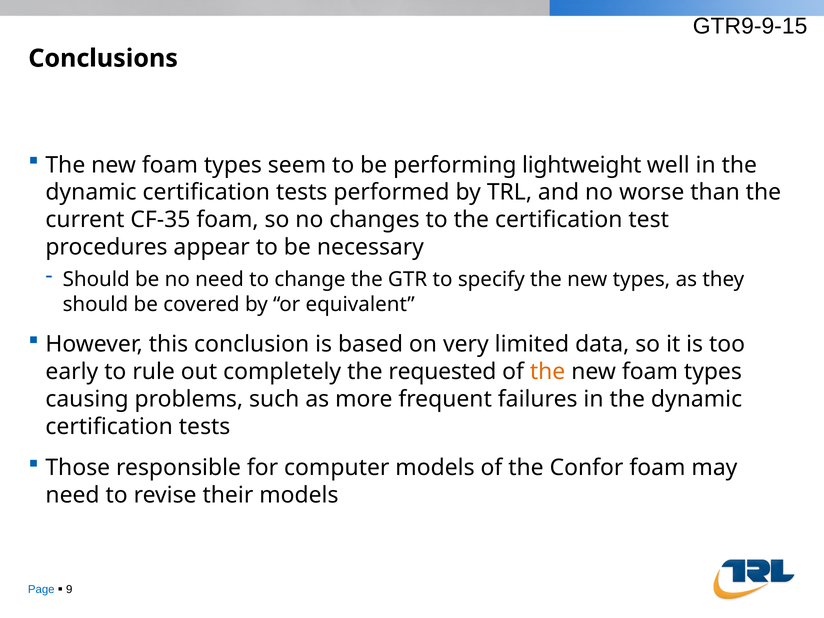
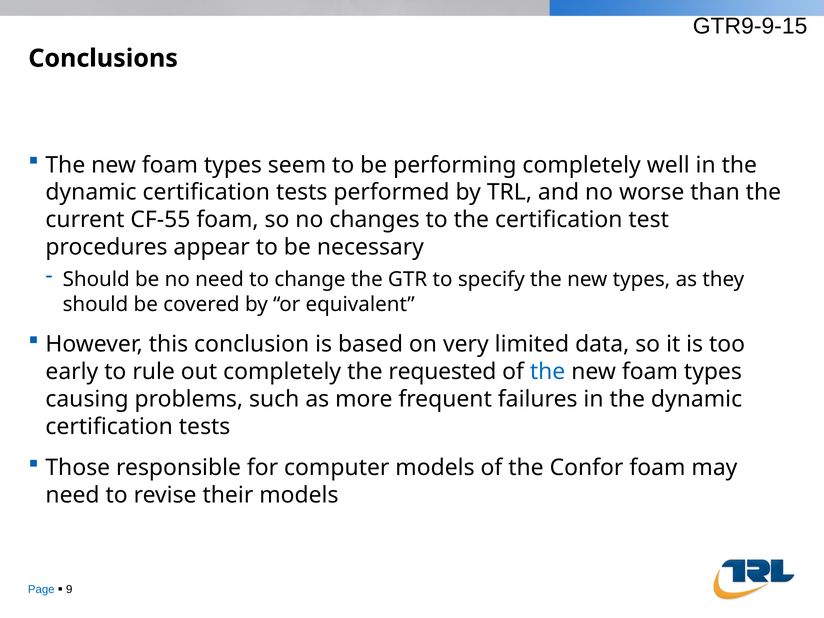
performing lightweight: lightweight -> completely
CF-35: CF-35 -> CF-55
the at (548, 372) colour: orange -> blue
